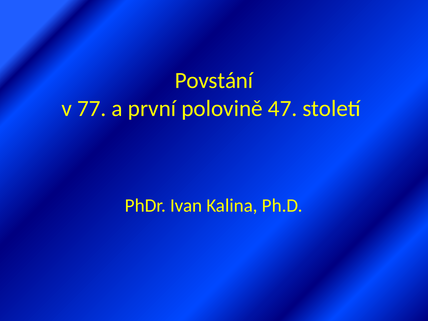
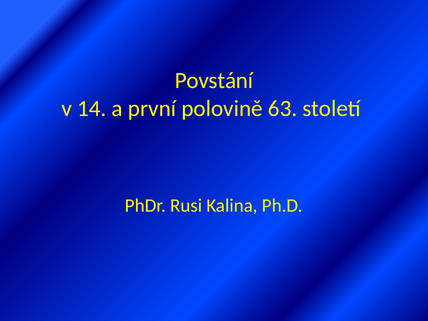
77: 77 -> 14
47: 47 -> 63
Ivan: Ivan -> Rusi
